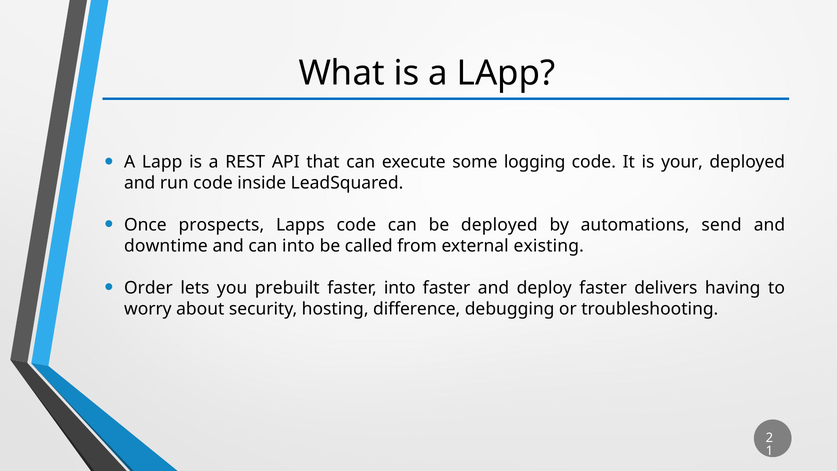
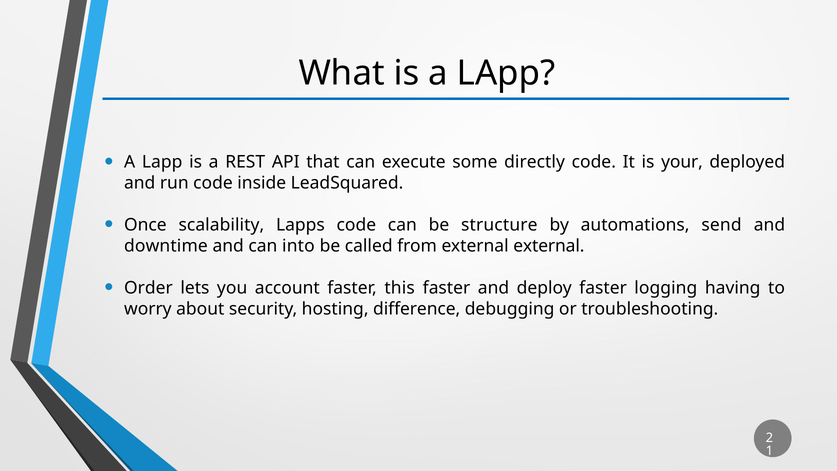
logging: logging -> directly
prospects: prospects -> scalability
be deployed: deployed -> structure
external existing: existing -> external
prebuilt: prebuilt -> account
faster into: into -> this
delivers: delivers -> logging
